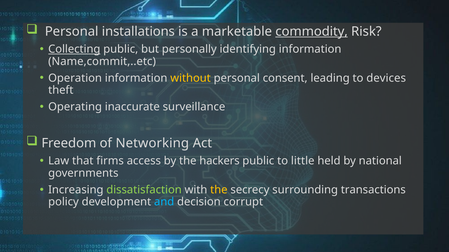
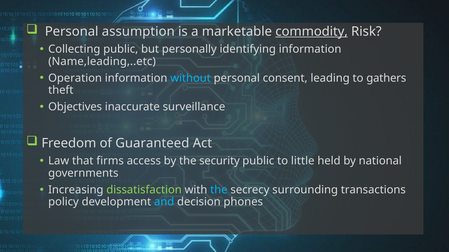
installations: installations -> assumption
Collecting underline: present -> none
Name,commit,..etc: Name,commit,..etc -> Name,leading,..etc
without colour: yellow -> light blue
devices: devices -> gathers
Operating: Operating -> Objectives
Networking: Networking -> Guaranteed
hackers: hackers -> security
the at (219, 190) colour: yellow -> light blue
corrupt: corrupt -> phones
